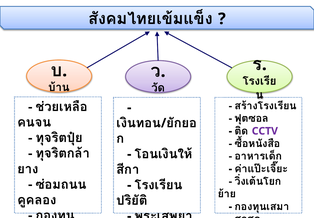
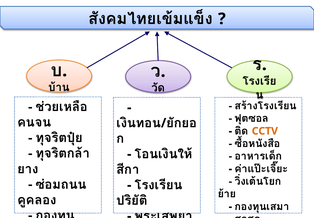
CCTV colour: purple -> orange
